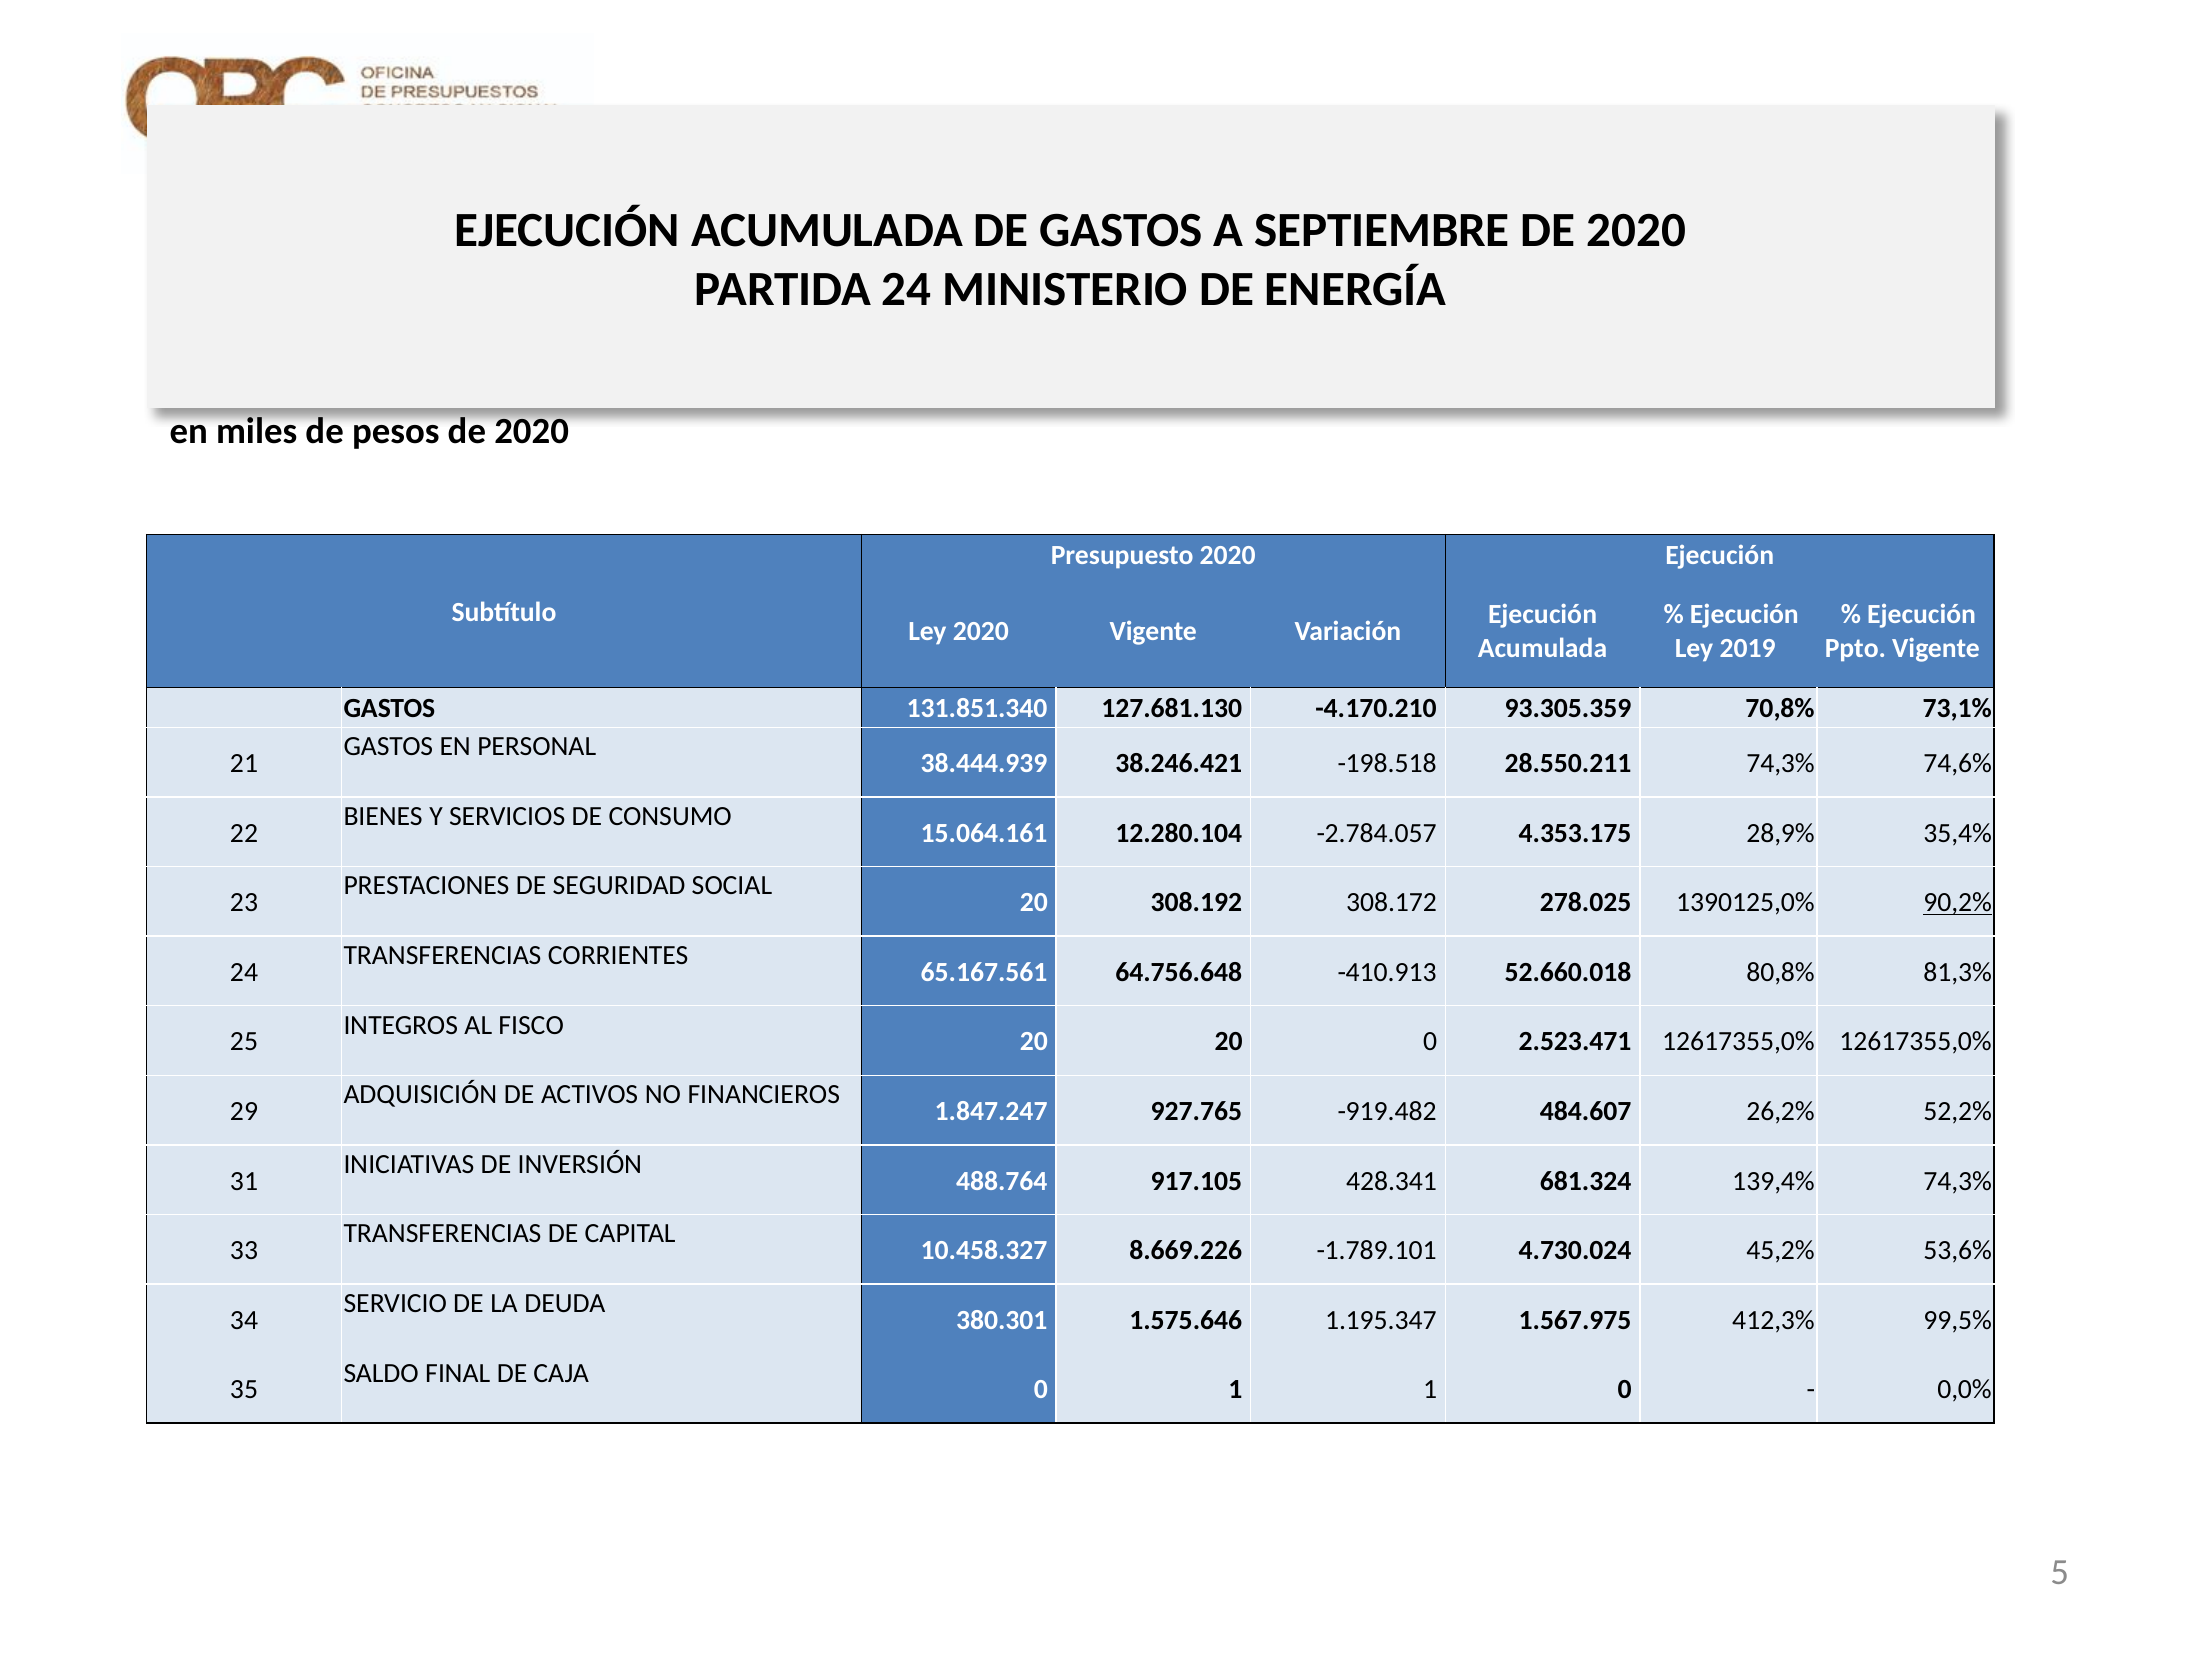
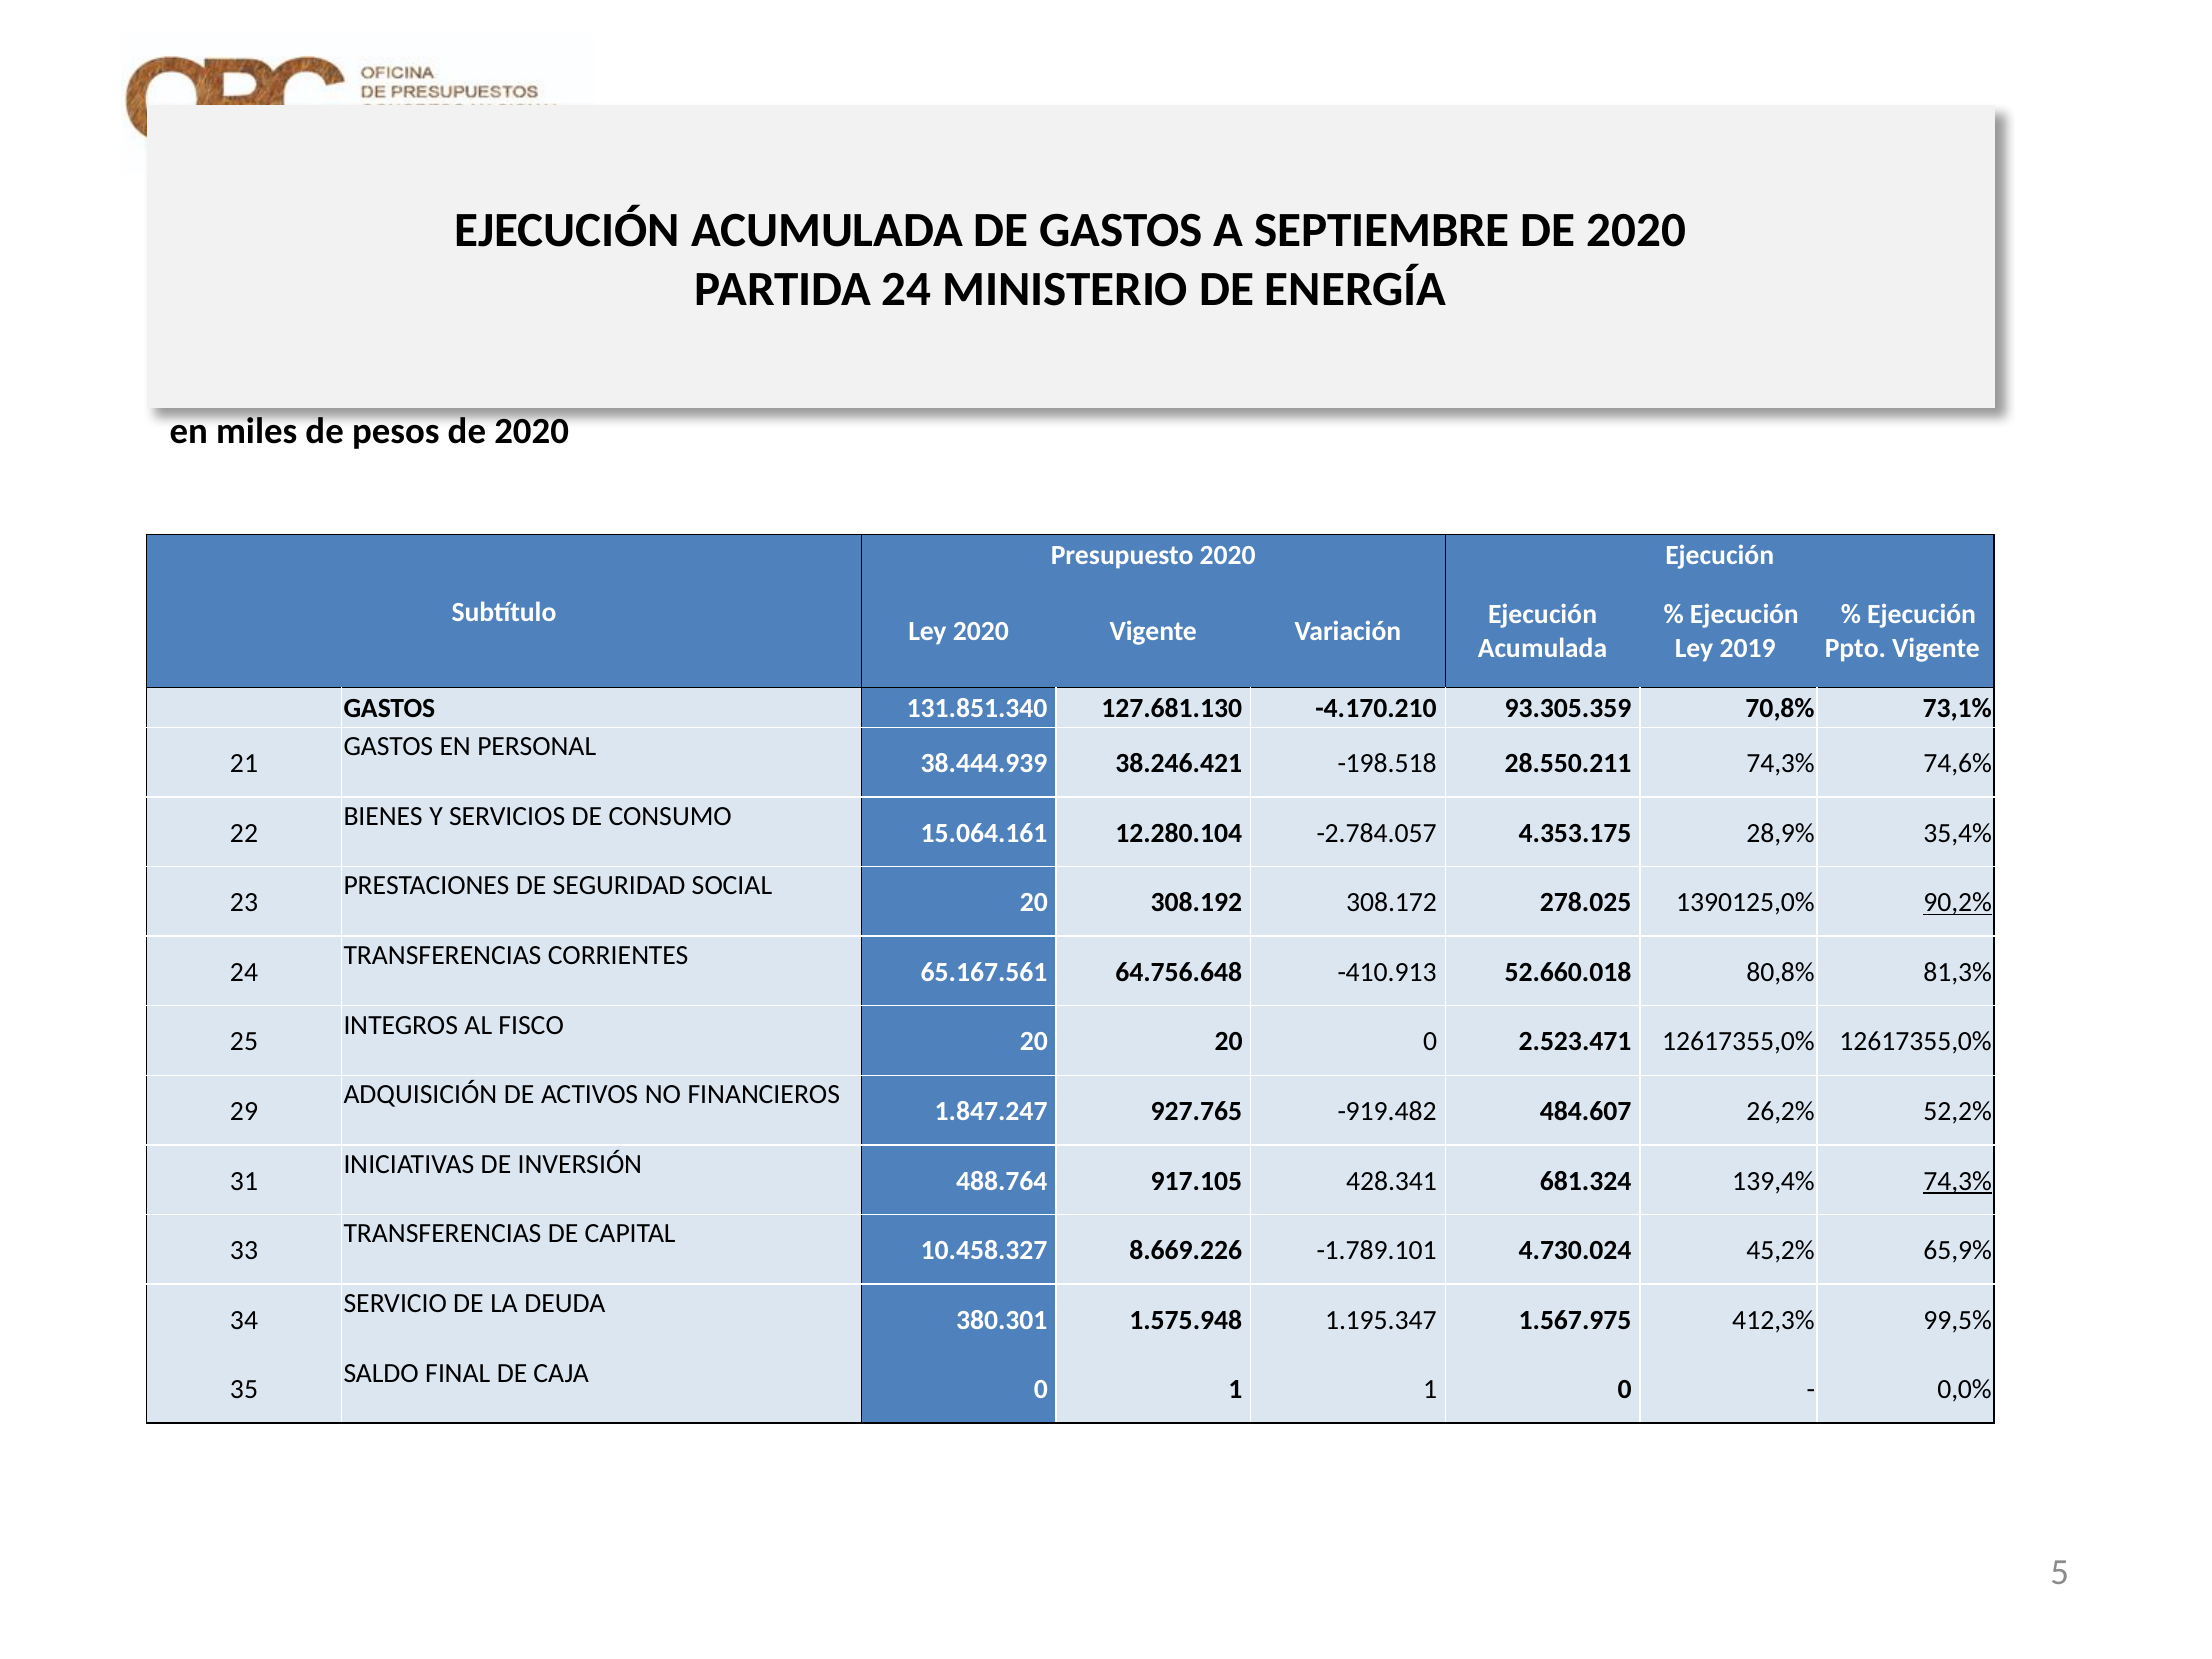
74,3% at (1958, 1181) underline: none -> present
53,6%: 53,6% -> 65,9%
1.575.646: 1.575.646 -> 1.575.948
